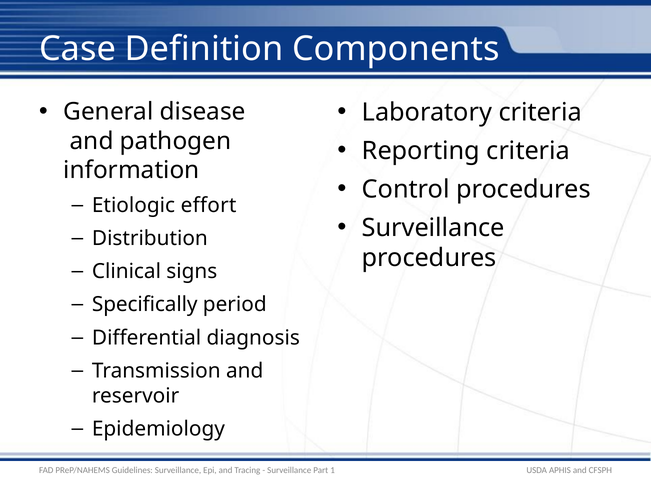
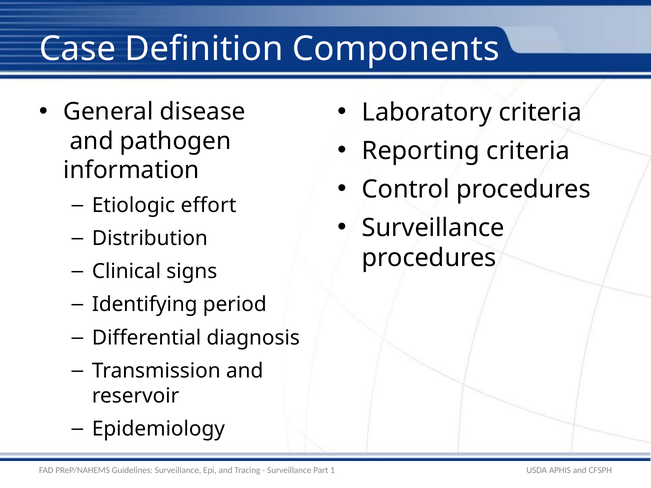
Specifically: Specifically -> Identifying
